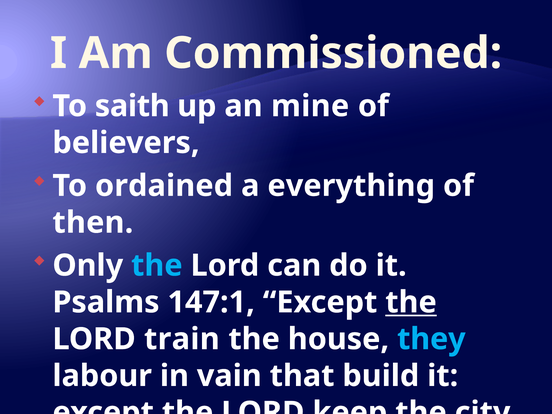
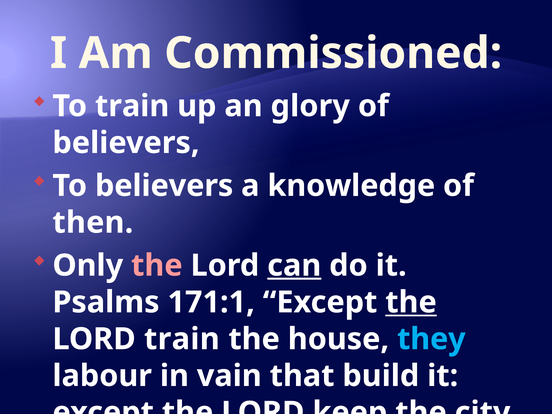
To saith: saith -> train
mine: mine -> glory
To ordained: ordained -> believers
everything: everything -> knowledge
the at (157, 265) colour: light blue -> pink
can underline: none -> present
147:1: 147:1 -> 171:1
